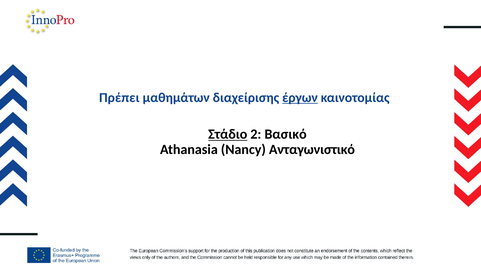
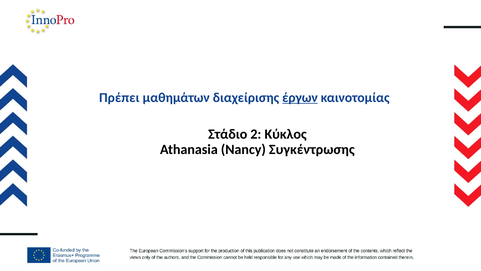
Στάδιο underline: present -> none
Βασικό: Βασικό -> Κύκλος
Ανταγωνιστικό: Ανταγωνιστικό -> Συγκέντρωσης
